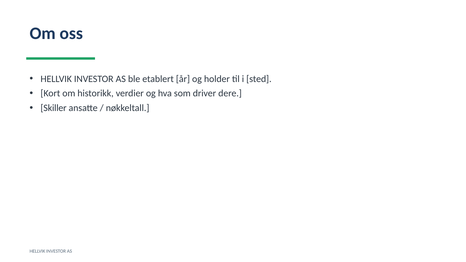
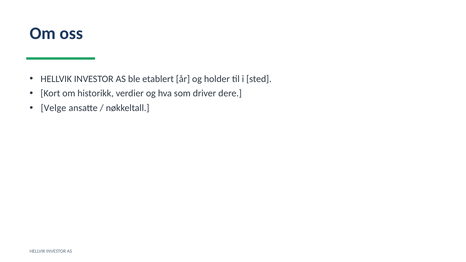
Skiller: Skiller -> Velge
